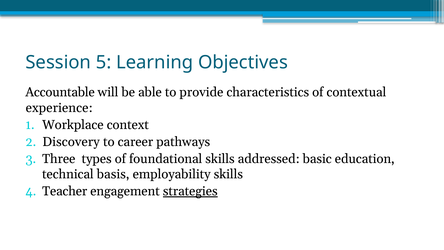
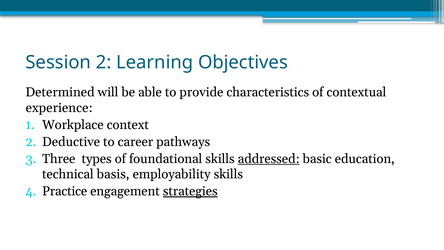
Session 5: 5 -> 2
Accountable: Accountable -> Determined
Discovery: Discovery -> Deductive
addressed underline: none -> present
Teacher: Teacher -> Practice
